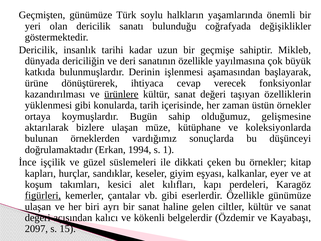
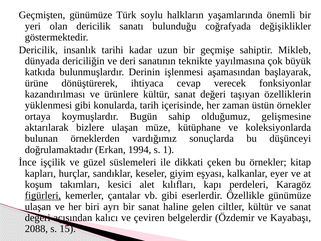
sanatının özellikle: özellikle -> teknikte
ürünlere underline: present -> none
kökenli: kökenli -> çeviren
2097: 2097 -> 2088
